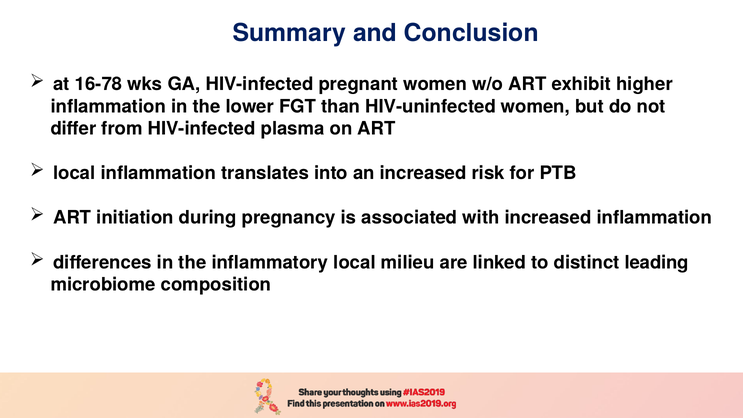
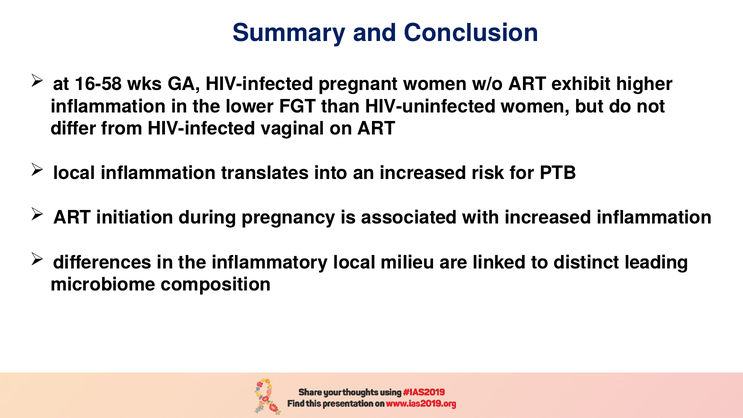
16-78: 16-78 -> 16-58
plasma: plasma -> vaginal
